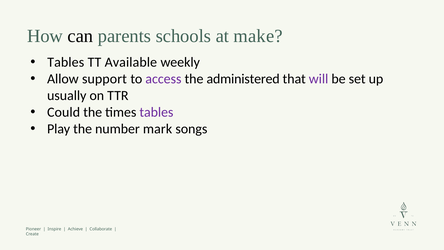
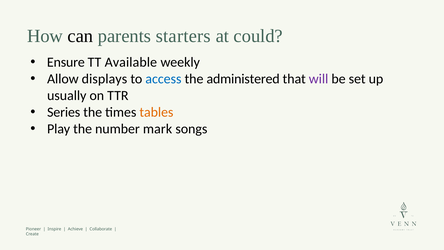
schools: schools -> starters
make: make -> could
Tables at (66, 62): Tables -> Ensure
support: support -> displays
access colour: purple -> blue
Could: Could -> Series
tables at (156, 112) colour: purple -> orange
